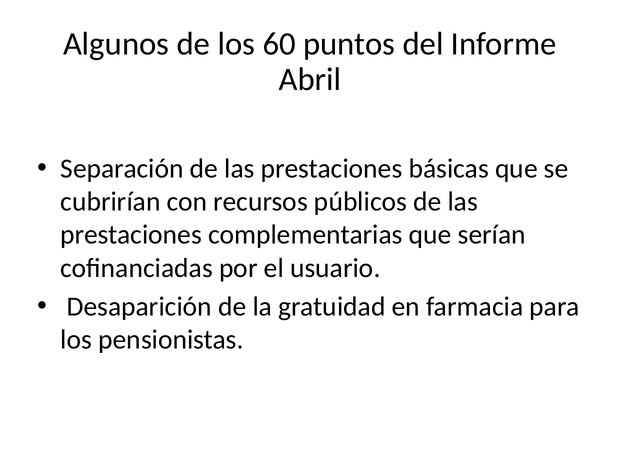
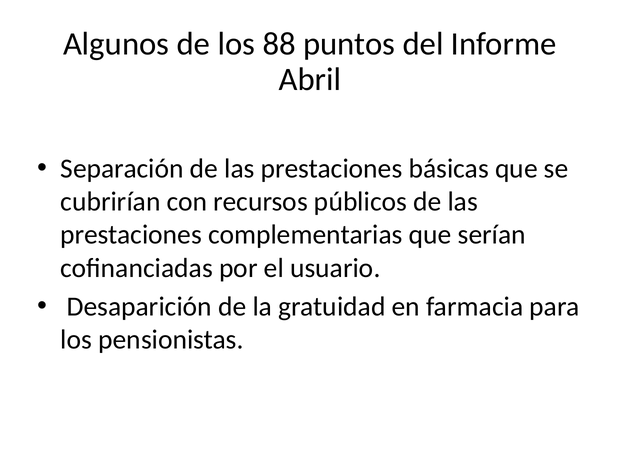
60: 60 -> 88
